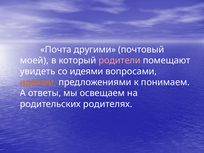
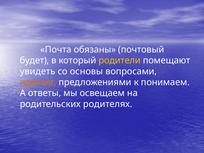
другими: другими -> обязаны
моей: моей -> будет
родители colour: pink -> yellow
со идеями: идеями -> основы
